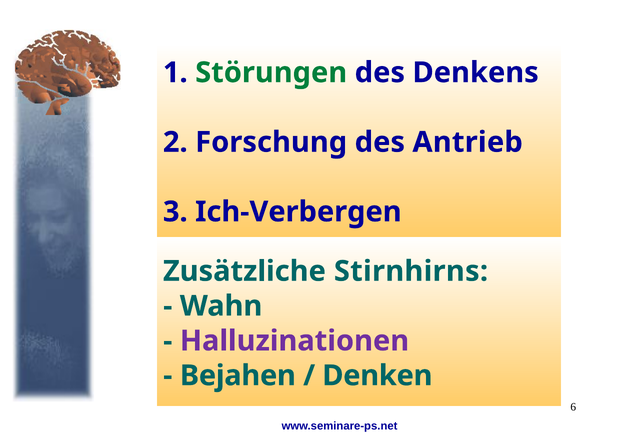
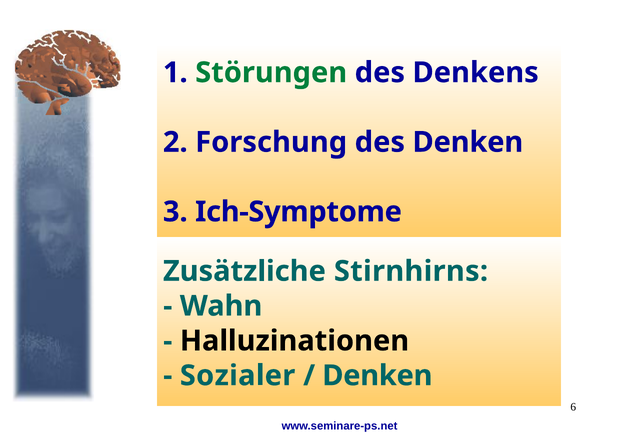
des Antrieb: Antrieb -> Denken
Ich-Verbergen: Ich-Verbergen -> Ich-Symptome
Halluzinationen colour: purple -> black
Bejahen: Bejahen -> Sozialer
